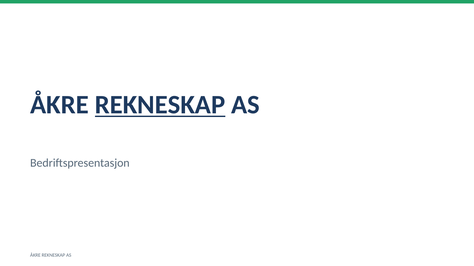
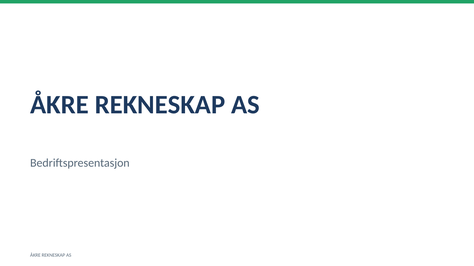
REKNESKAP at (160, 105) underline: present -> none
